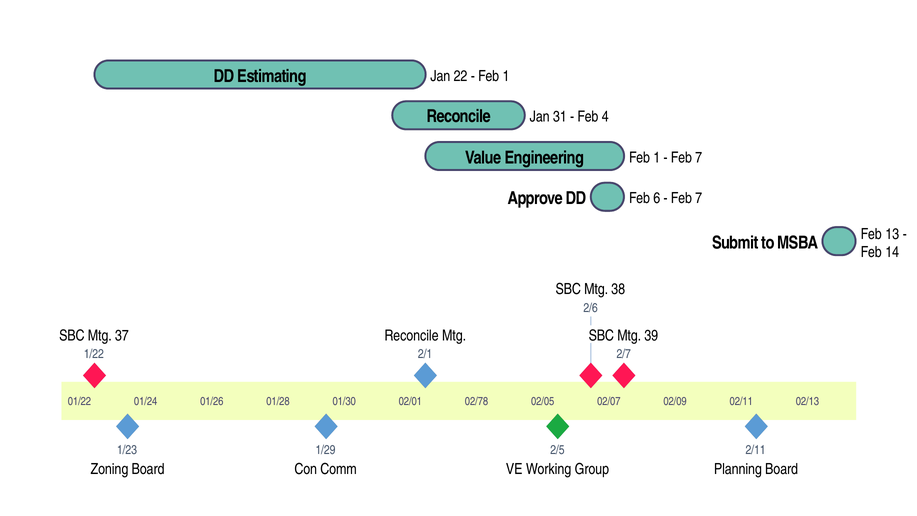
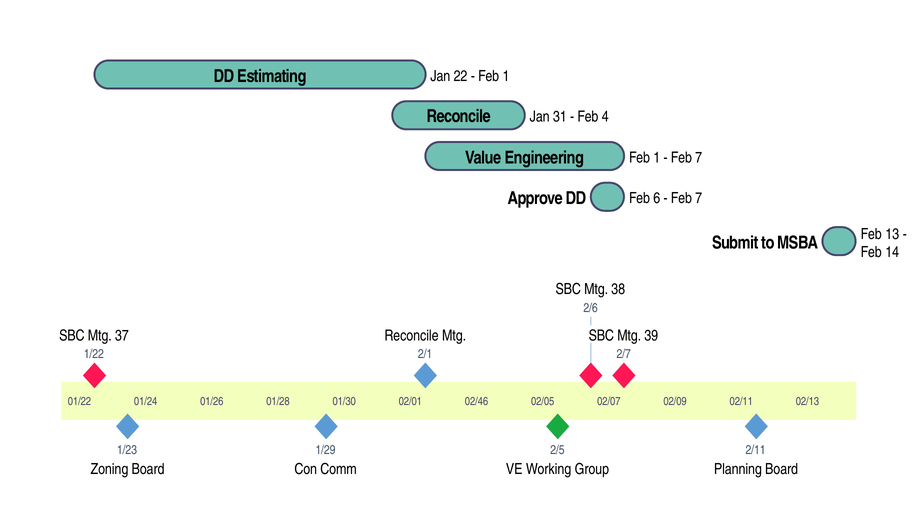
02/78: 02/78 -> 02/46
